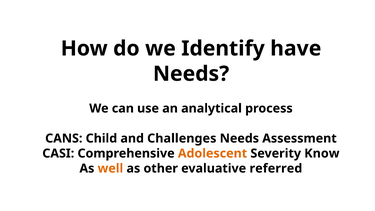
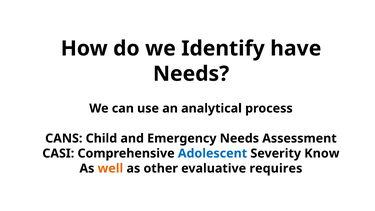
Challenges: Challenges -> Emergency
Adolescent colour: orange -> blue
referred: referred -> requires
